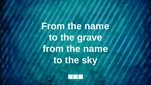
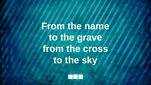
name at (96, 49): name -> cross
